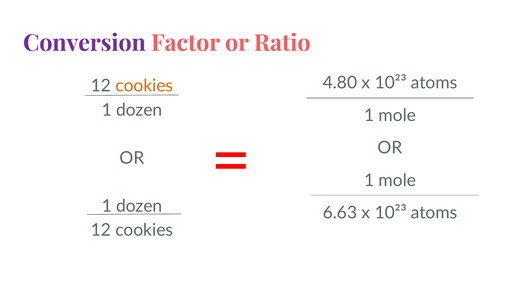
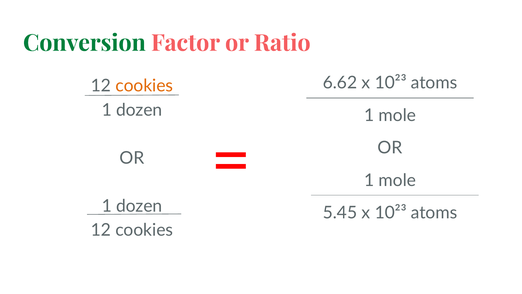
Conversion colour: purple -> green
4.80: 4.80 -> 6.62
6.63: 6.63 -> 5.45
